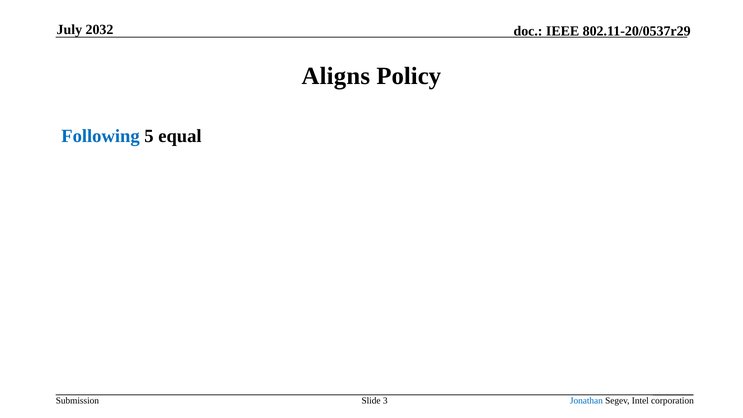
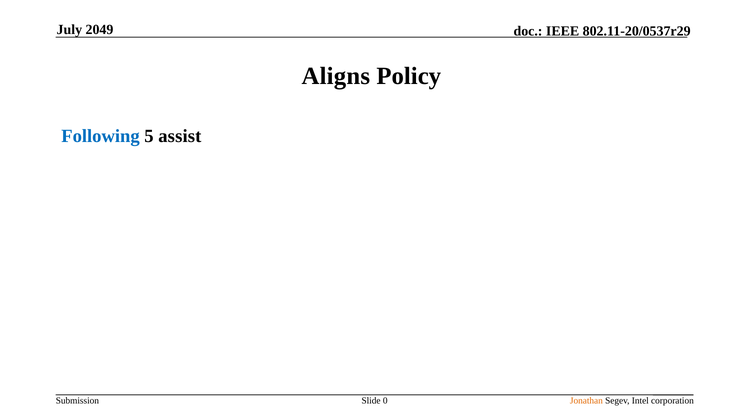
2032: 2032 -> 2049
equal: equal -> assist
3: 3 -> 0
Jonathan colour: blue -> orange
